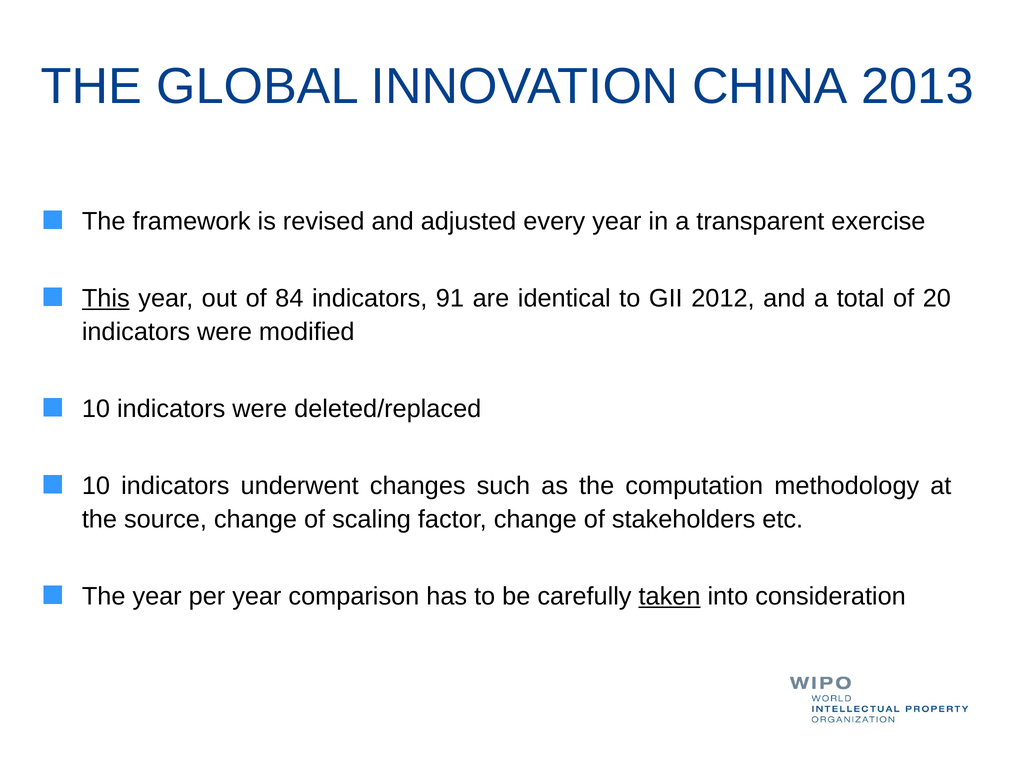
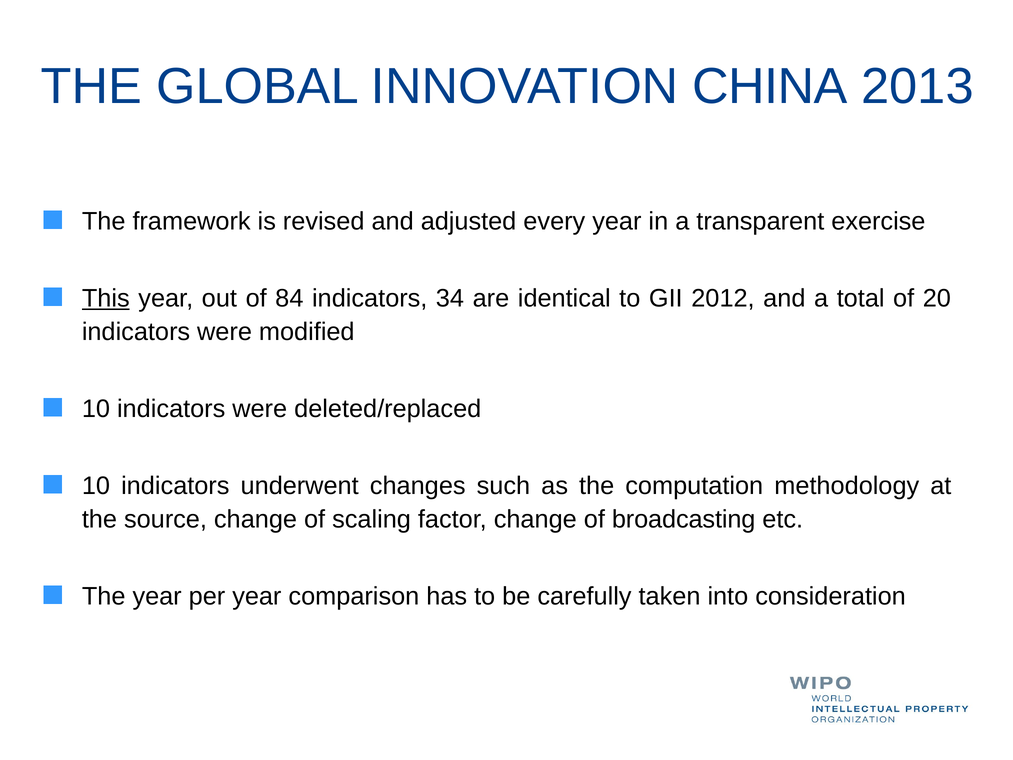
91: 91 -> 34
stakeholders: stakeholders -> broadcasting
taken underline: present -> none
